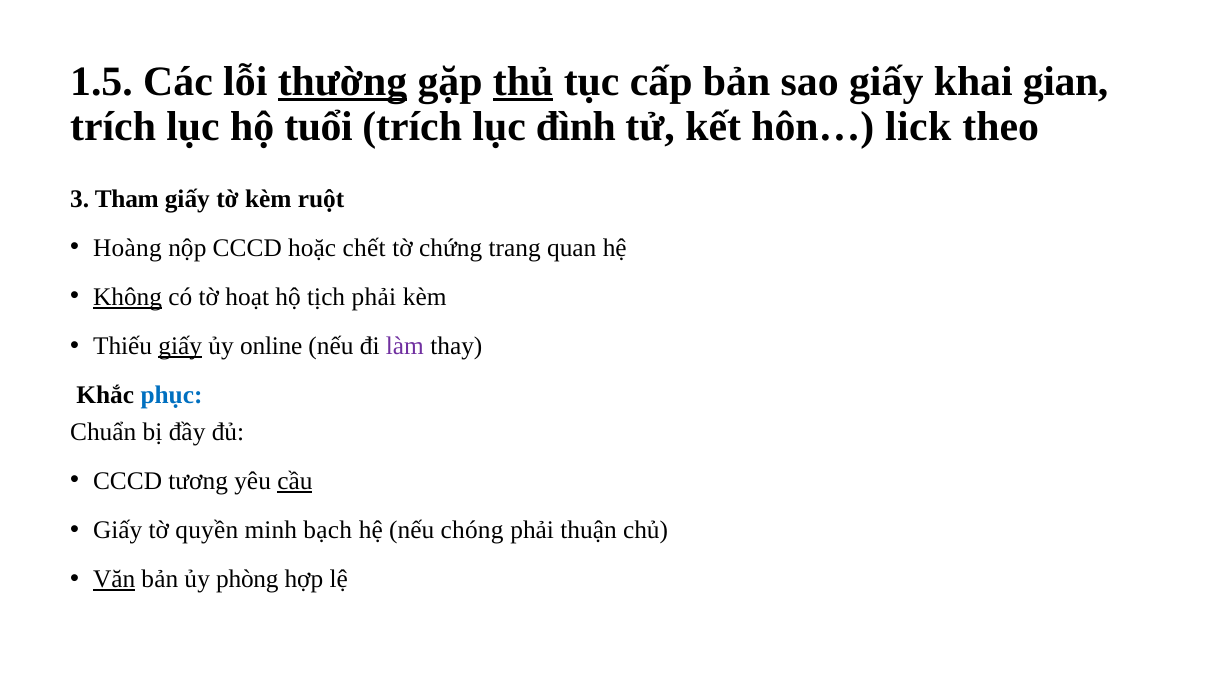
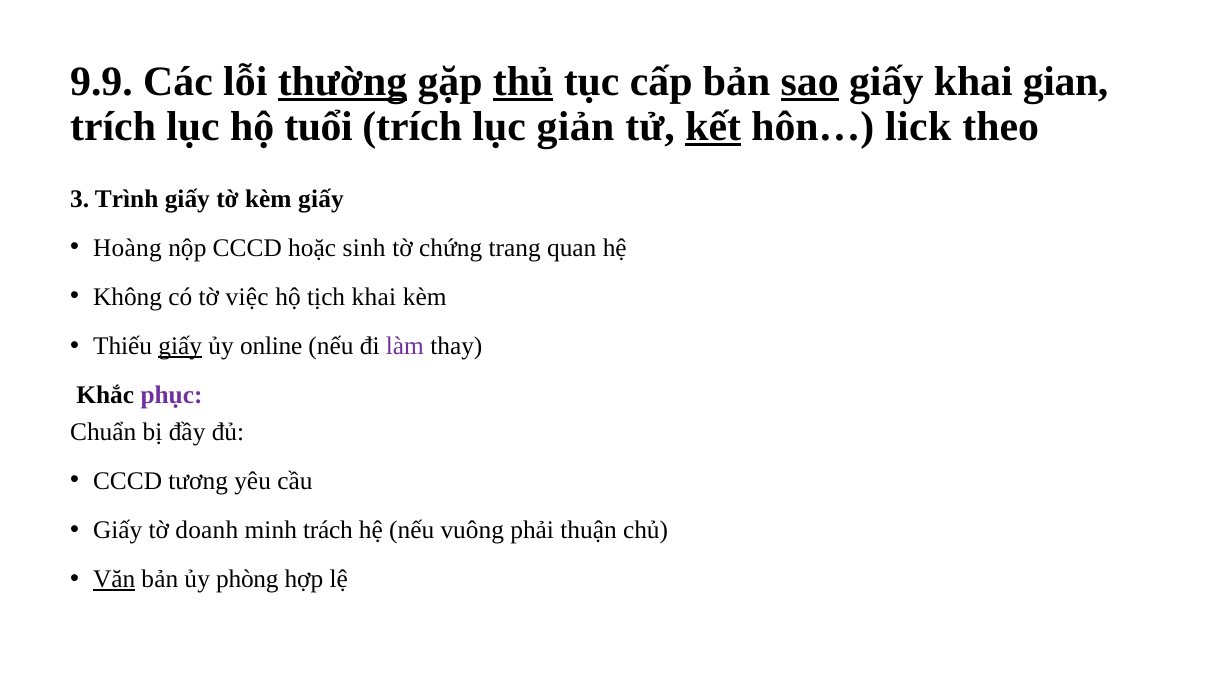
1.5: 1.5 -> 9.9
sao underline: none -> present
đình: đình -> giản
kết underline: none -> present
Tham: Tham -> Trình
kèm ruột: ruột -> giấy
chết: chết -> sinh
Không underline: present -> none
hoạt: hoạt -> việc
tịch phải: phải -> khai
phục colour: blue -> purple
cầu underline: present -> none
quyền: quyền -> doanh
bạch: bạch -> trách
chóng: chóng -> vuông
